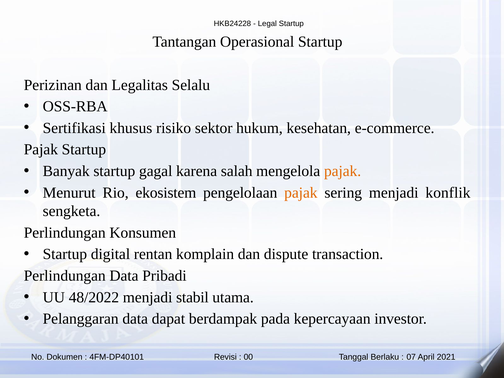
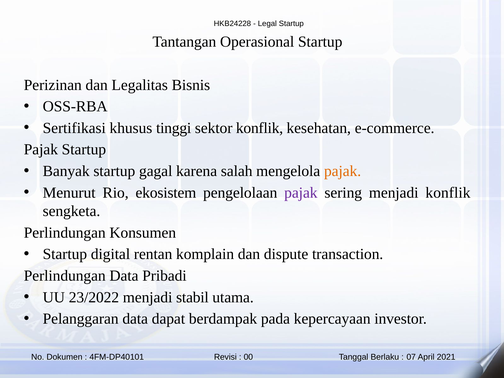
Selalu: Selalu -> Bisnis
risiko: risiko -> tinggi
sektor hukum: hukum -> konflik
pajak at (301, 193) colour: orange -> purple
48/2022: 48/2022 -> 23/2022
